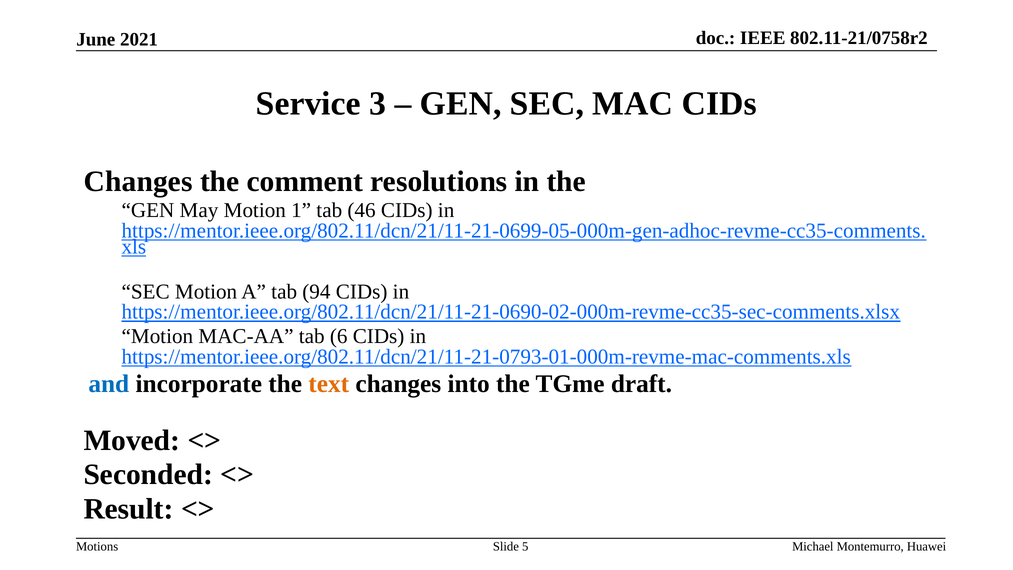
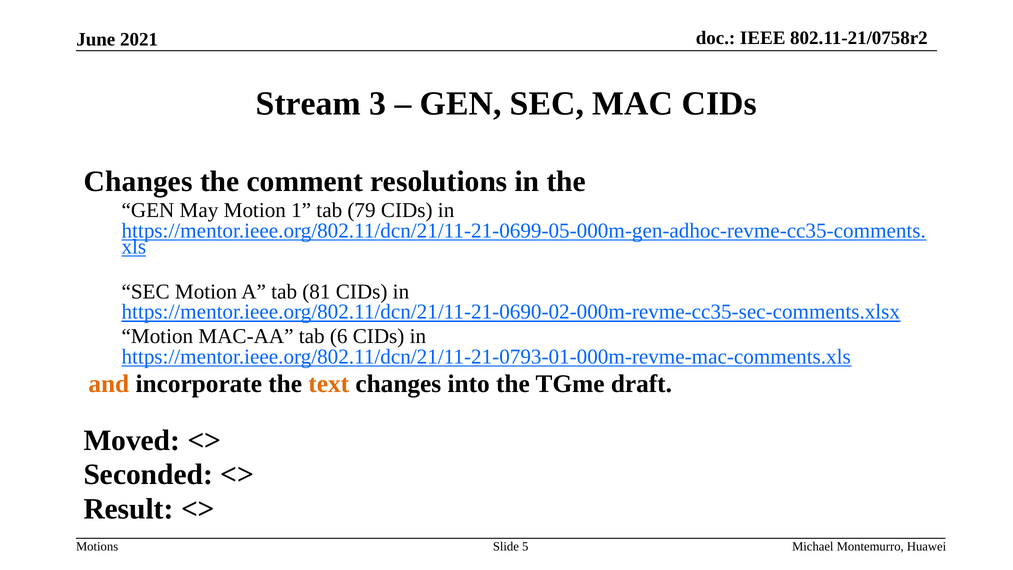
Service: Service -> Stream
46: 46 -> 79
94: 94 -> 81
and colour: blue -> orange
